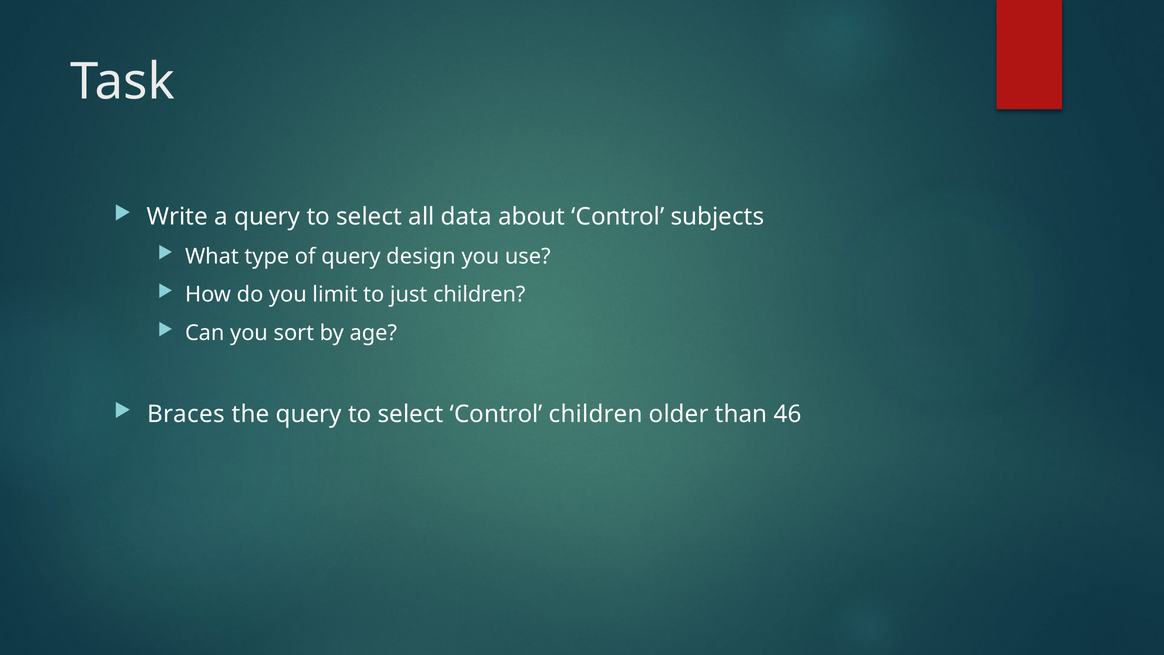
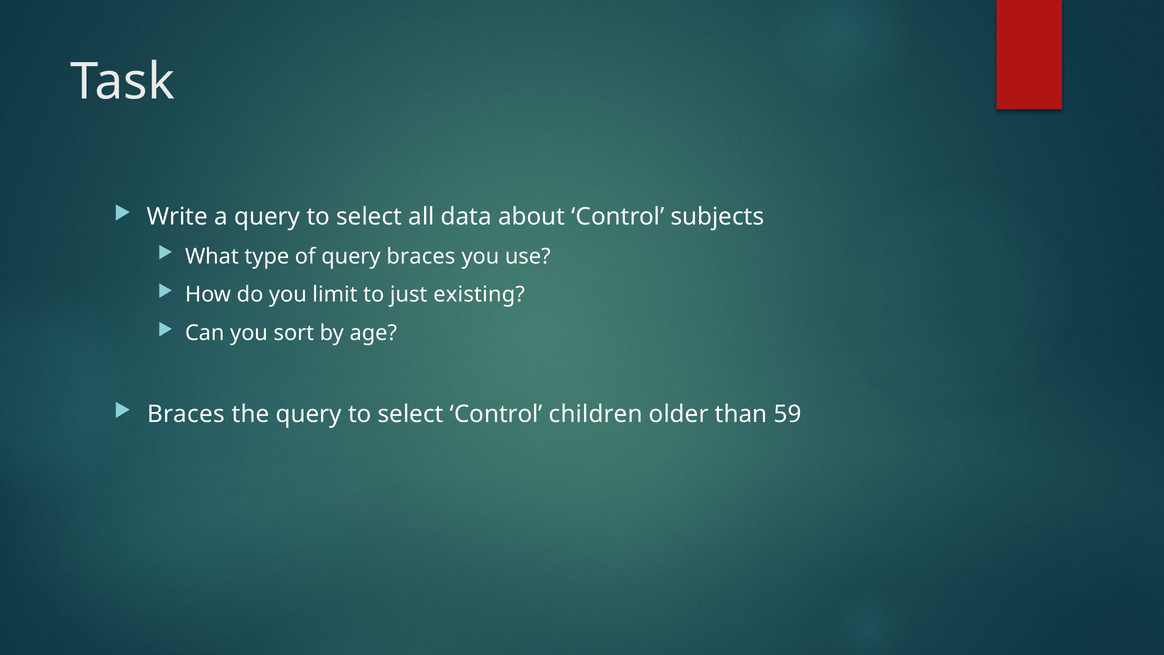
query design: design -> braces
just children: children -> existing
46: 46 -> 59
